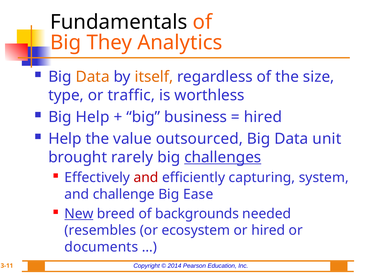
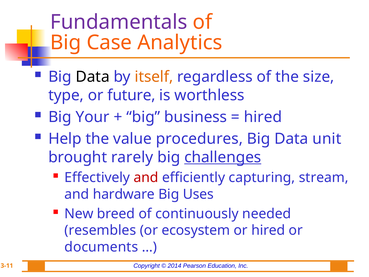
Fundamentals colour: black -> purple
They: They -> Case
Data at (93, 77) colour: orange -> black
traffic: traffic -> future
Big Help: Help -> Your
outsourced: outsourced -> procedures
system: system -> stream
challenge: challenge -> hardware
Ease: Ease -> Uses
New underline: present -> none
backgrounds: backgrounds -> continuously
